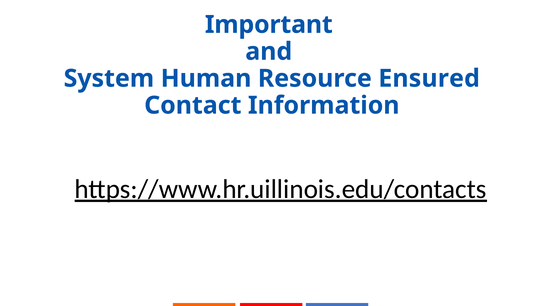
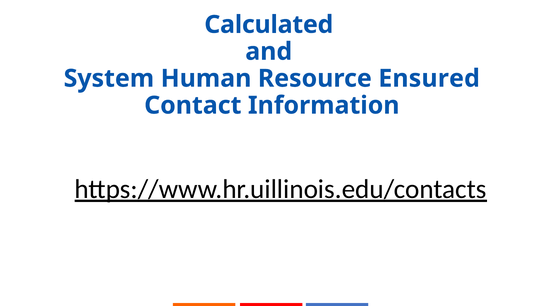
Important: Important -> Calculated
